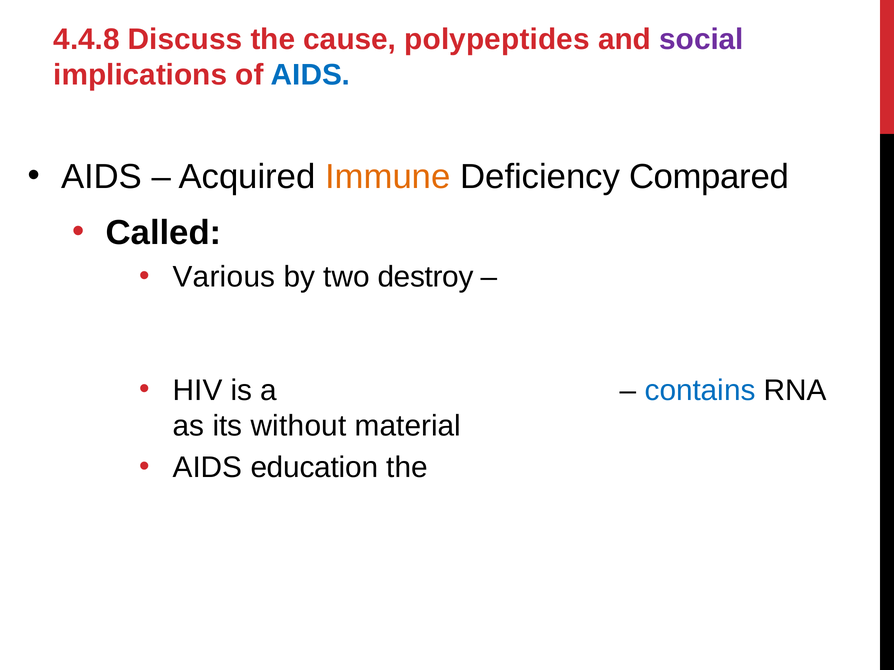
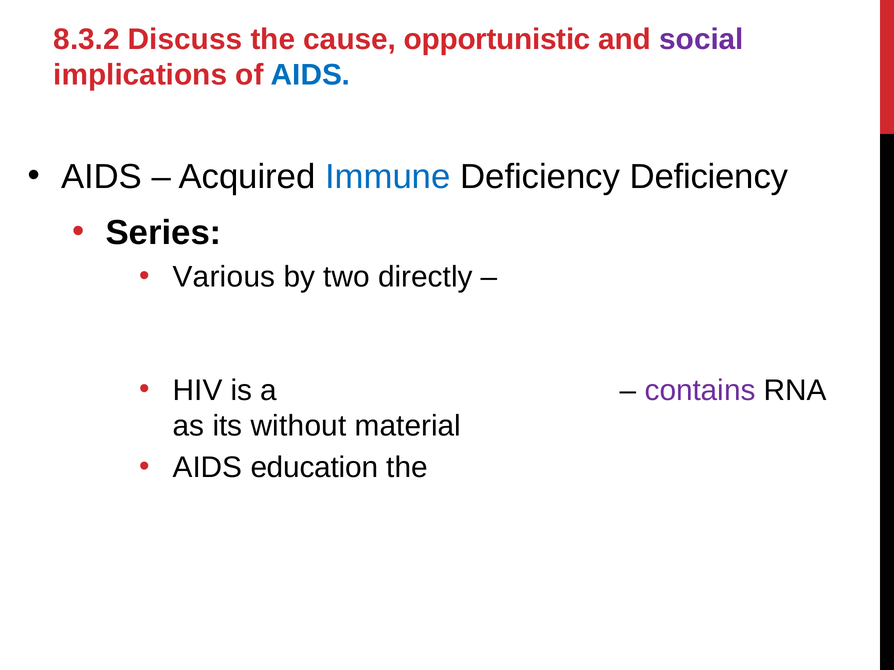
4.4.8: 4.4.8 -> 8.3.2
polypeptides: polypeptides -> opportunistic
Immune colour: orange -> blue
Deficiency Compared: Compared -> Deficiency
Called: Called -> Series
destroy: destroy -> directly
contains colour: blue -> purple
